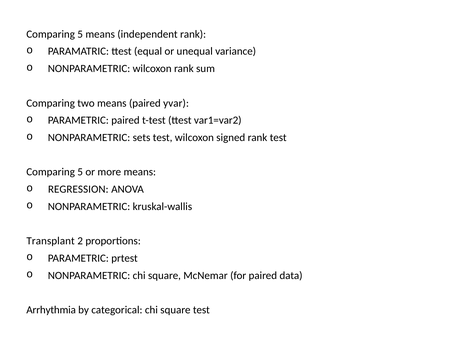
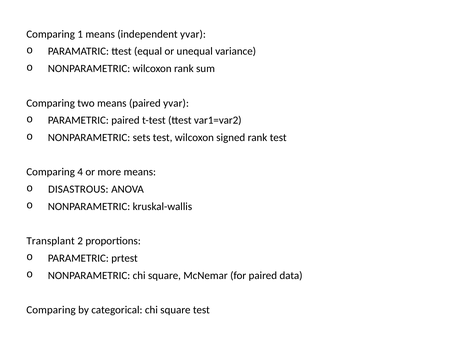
5 at (80, 34): 5 -> 1
independent rank: rank -> yvar
5 at (80, 172): 5 -> 4
REGRESSION: REGRESSION -> DISASTROUS
Arrhythmia at (51, 310): Arrhythmia -> Comparing
